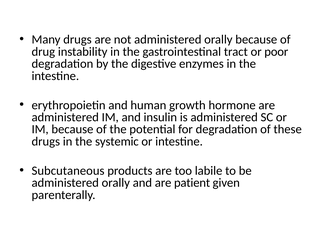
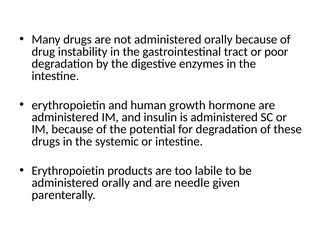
Subcutaneous at (68, 171): Subcutaneous -> Erythropoietin
patient: patient -> needle
